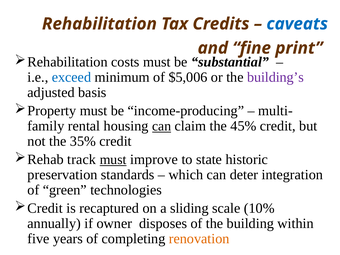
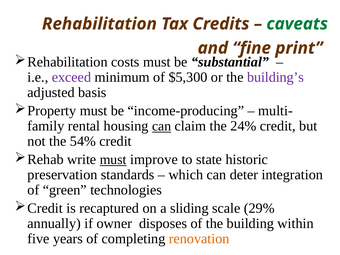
caveats colour: blue -> green
exceed colour: blue -> purple
$5,006: $5,006 -> $5,300
45%: 45% -> 24%
35%: 35% -> 54%
track: track -> write
10%: 10% -> 29%
